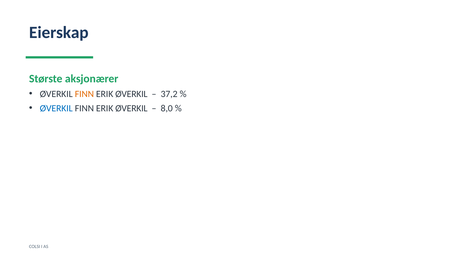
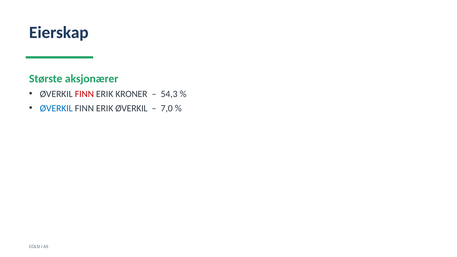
FINN at (84, 94) colour: orange -> red
ØVERKIL at (131, 94): ØVERKIL -> KRONER
37,2: 37,2 -> 54,3
8,0: 8,0 -> 7,0
